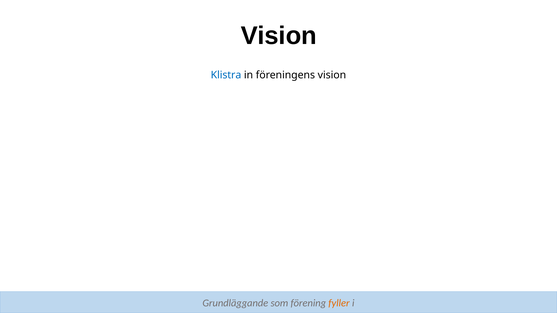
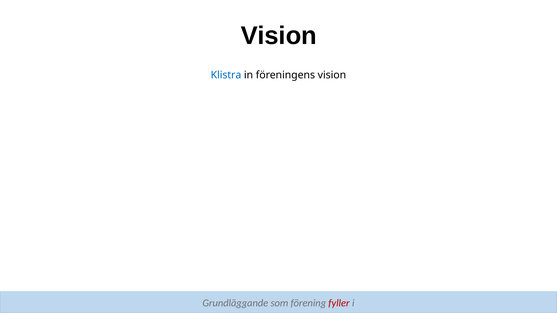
fyller colour: orange -> red
